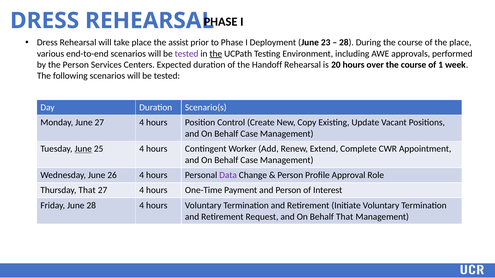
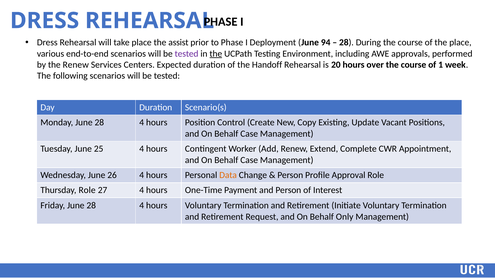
23: 23 -> 94
the Person: Person -> Renew
Monday June 27: 27 -> 28
June at (83, 149) underline: present -> none
Data colour: purple -> orange
Thursday That: That -> Role
Behalf That: That -> Only
